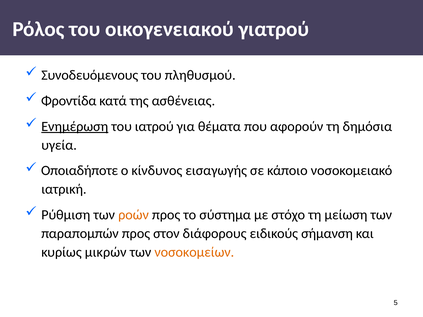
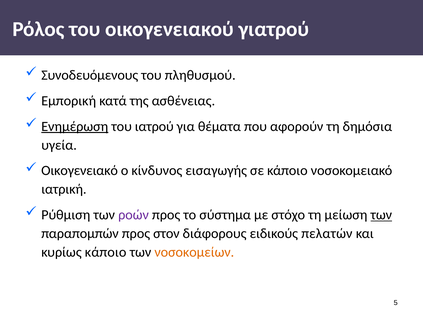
Φροντίδα: Φροντίδα -> Εμπορική
Οποιαδήποτε: Οποιαδήποτε -> Οικογενειακό
ροών colour: orange -> purple
των at (381, 215) underline: none -> present
σήμανση: σήμανση -> πελατών
κυρίως μικρών: μικρών -> κάποιο
